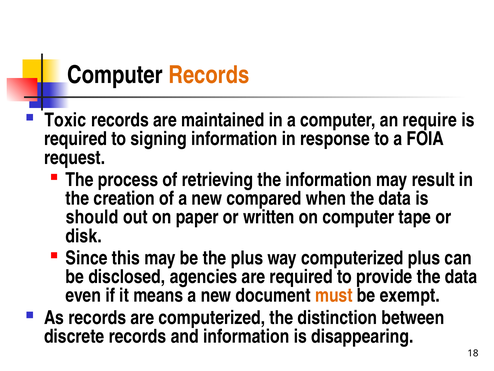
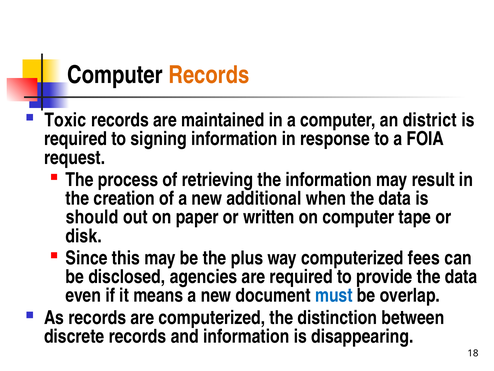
require: require -> district
compared: compared -> additional
computerized plus: plus -> fees
must colour: orange -> blue
exempt: exempt -> overlap
